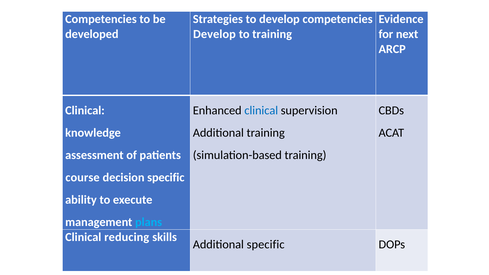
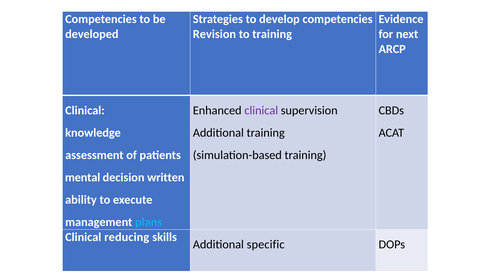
Develop at (214, 34): Develop -> Revision
clinical at (261, 110) colour: blue -> purple
course: course -> mental
decision specific: specific -> written
